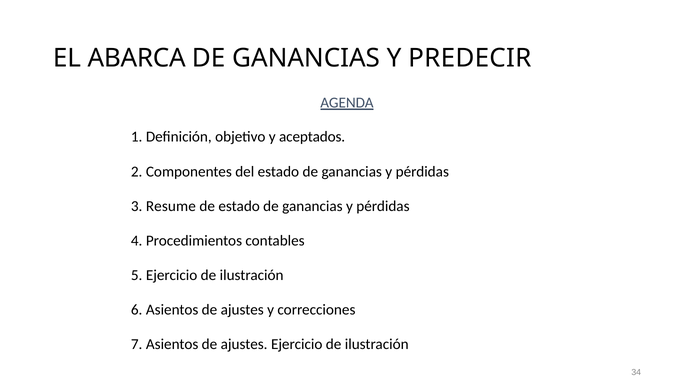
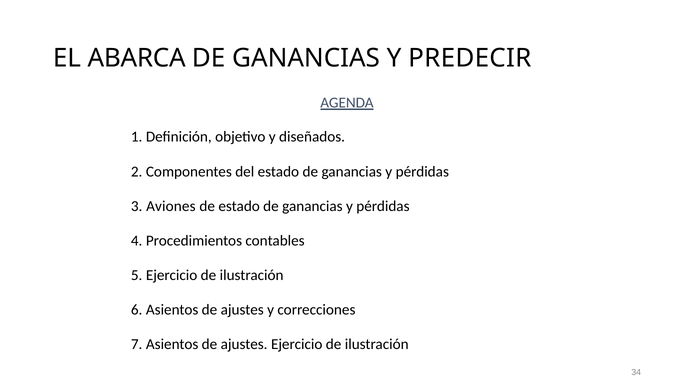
aceptados: aceptados -> diseñados
Resume: Resume -> Aviones
